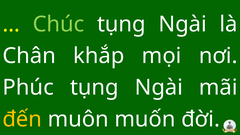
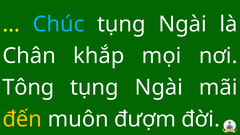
Chúc colour: light green -> light blue
Phúc: Phúc -> Tông
muốn: muốn -> đượm
